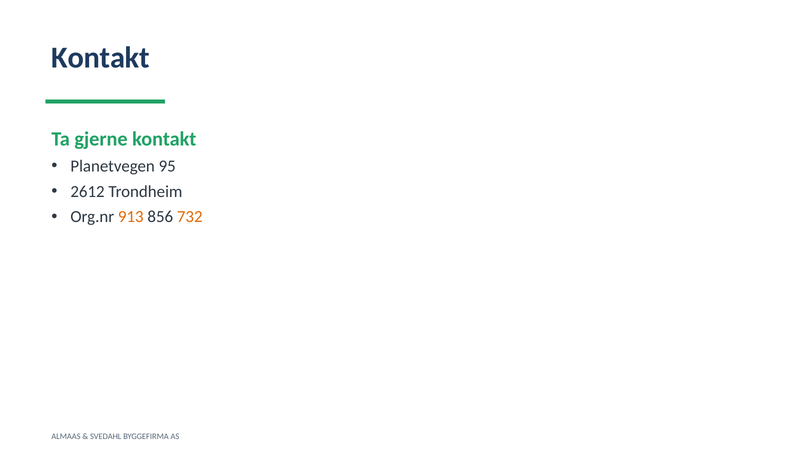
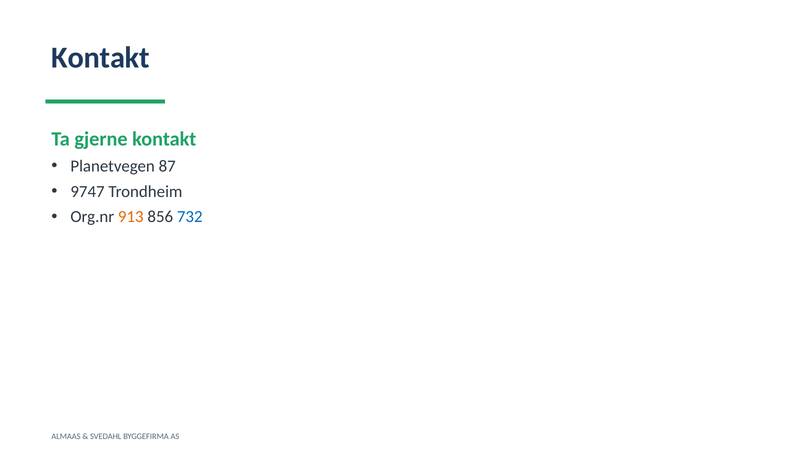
95: 95 -> 87
2612: 2612 -> 9747
732 colour: orange -> blue
